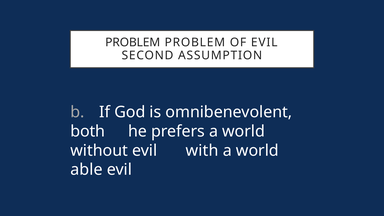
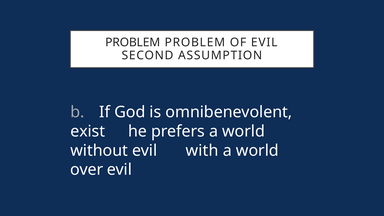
both: both -> exist
able: able -> over
